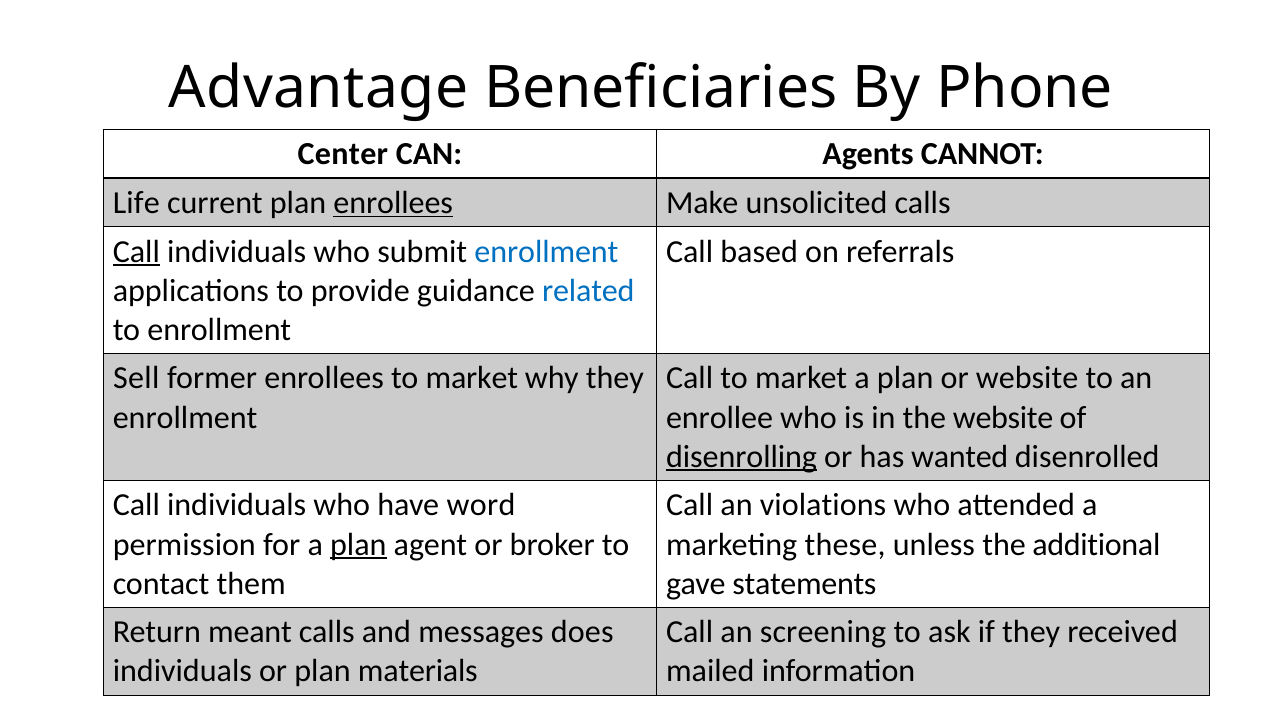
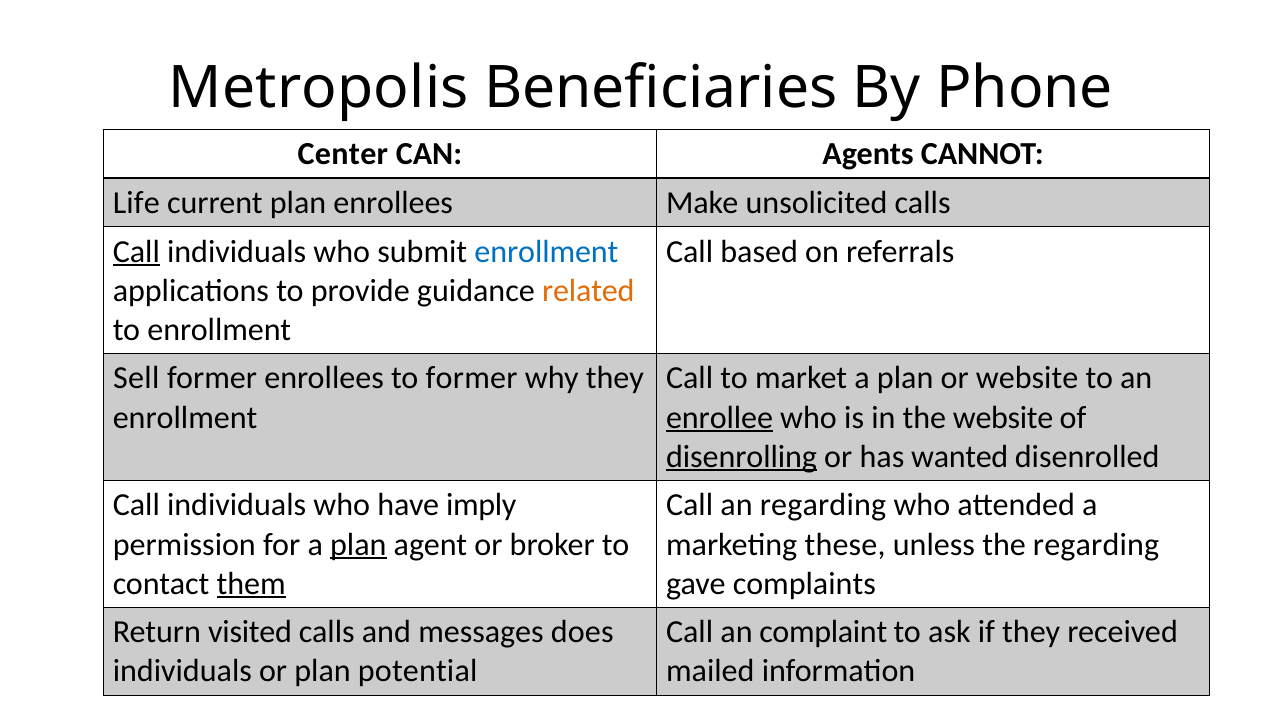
Advantage: Advantage -> Metropolis
enrollees at (393, 203) underline: present -> none
related colour: blue -> orange
enrollees to market: market -> former
enrollee underline: none -> present
word: word -> imply
an violations: violations -> regarding
the additional: additional -> regarding
them underline: none -> present
statements: statements -> complaints
meant: meant -> visited
screening: screening -> complaint
materials: materials -> potential
